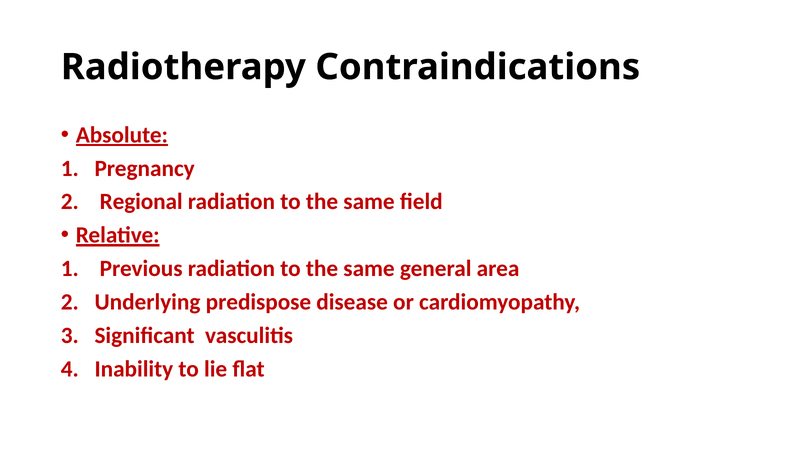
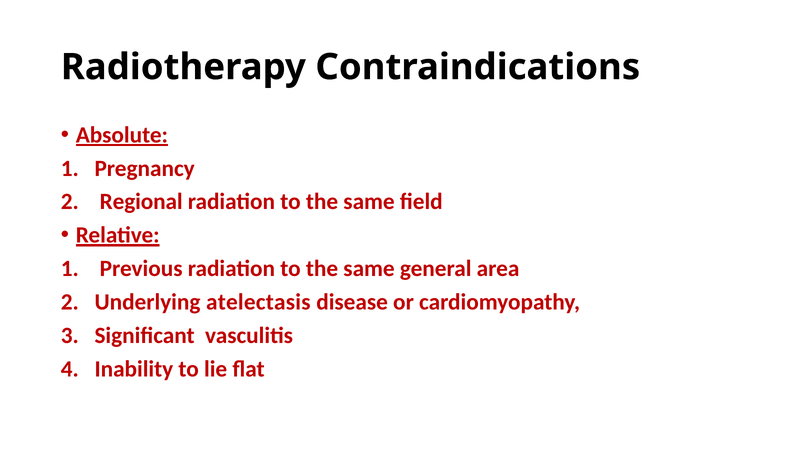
predispose: predispose -> atelectasis
